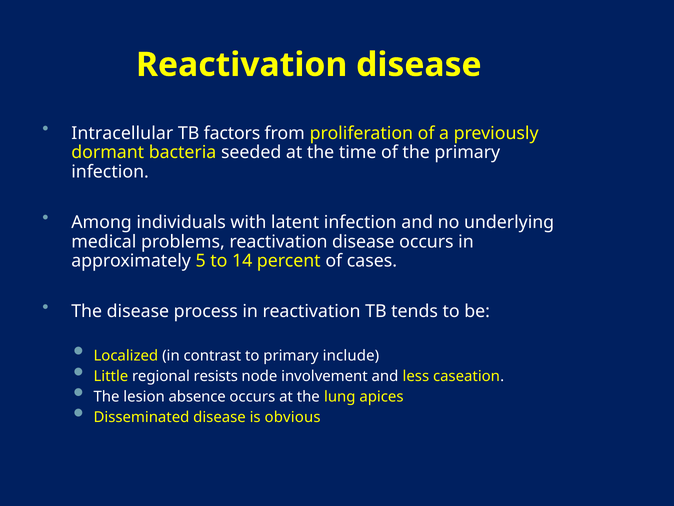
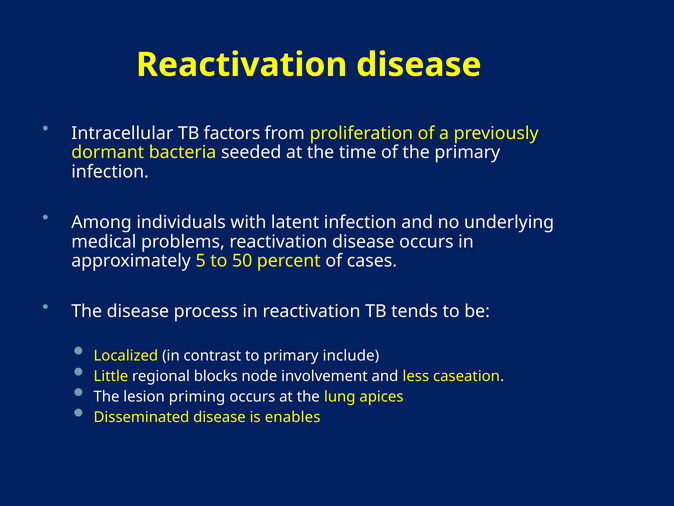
14: 14 -> 50
resists: resists -> blocks
absence: absence -> priming
obvious: obvious -> enables
